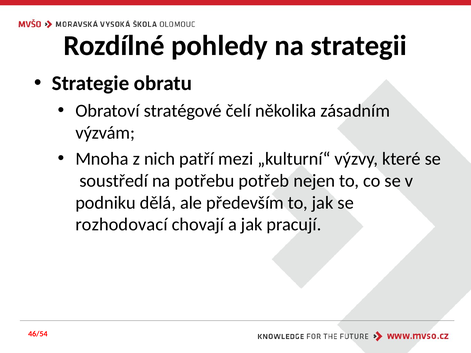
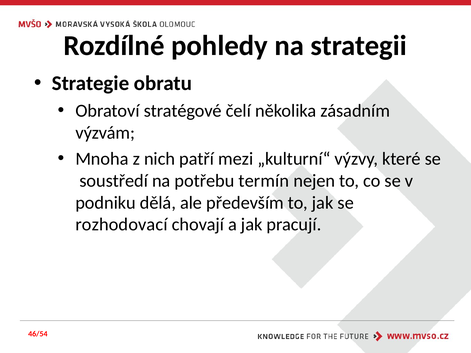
potřeb: potřeb -> termín
